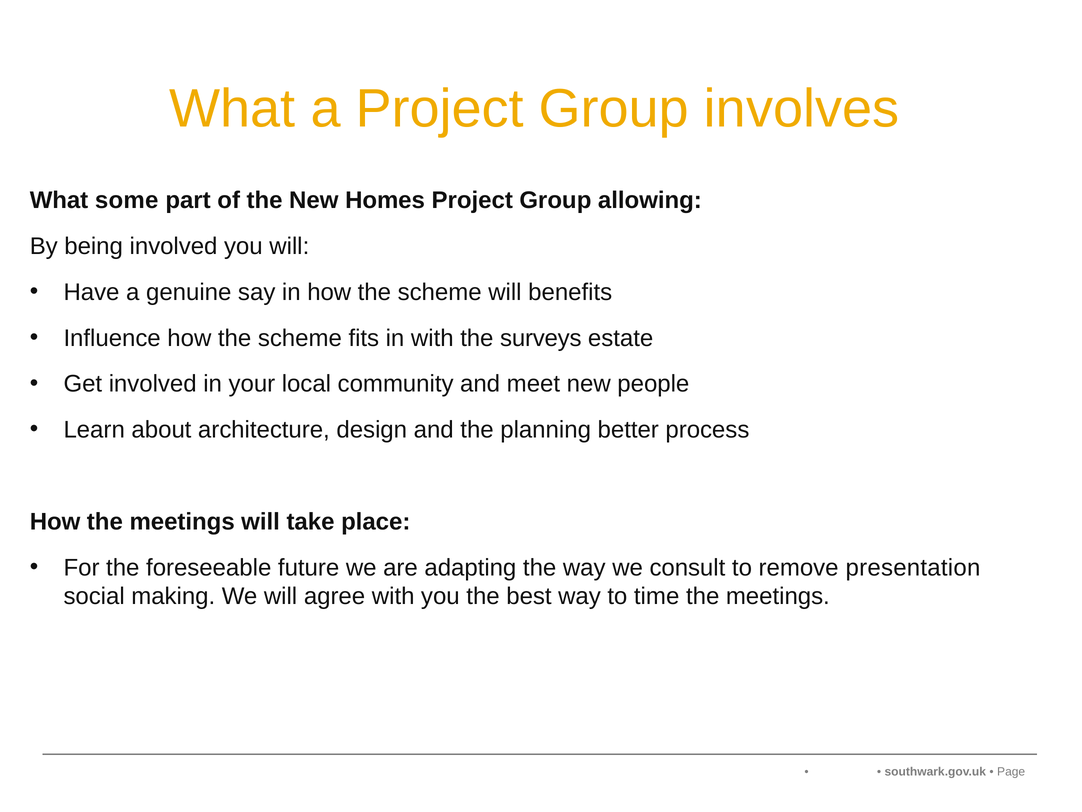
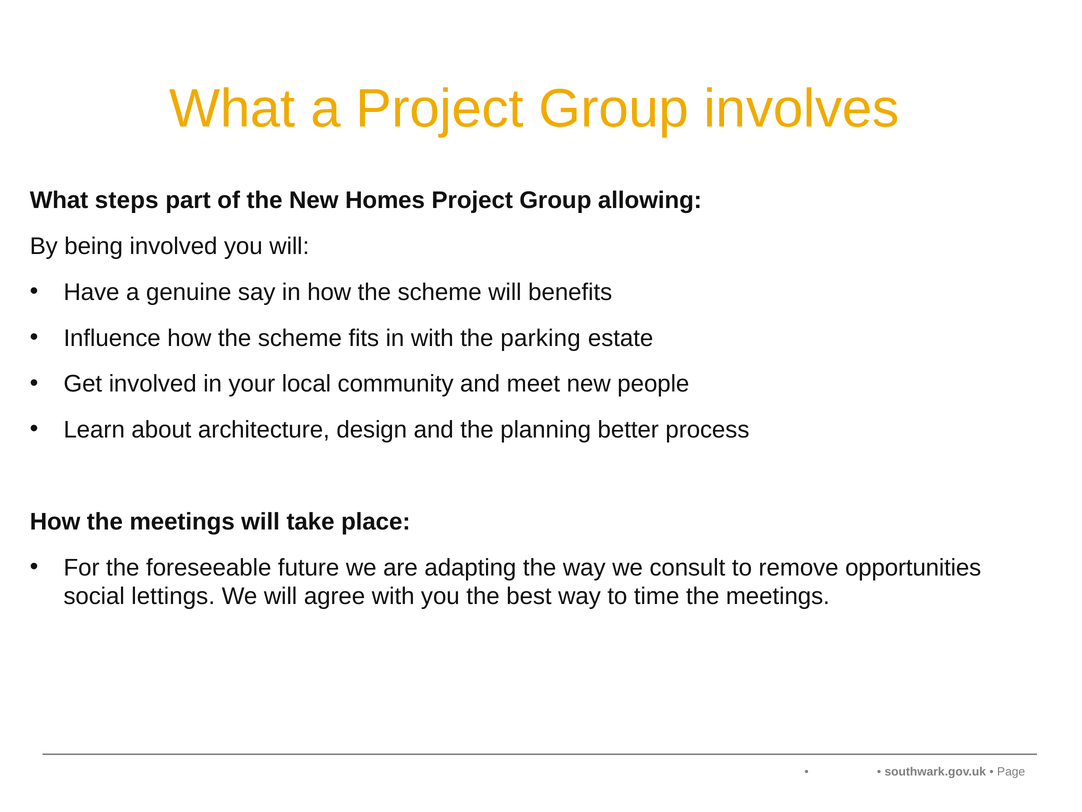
some: some -> steps
surveys: surveys -> parking
presentation: presentation -> opportunities
making: making -> lettings
